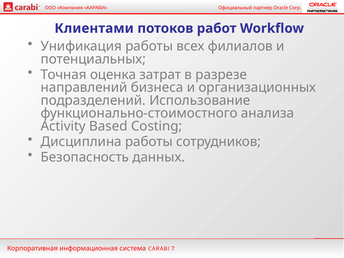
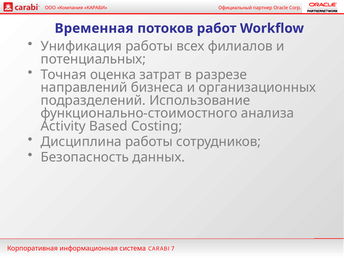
Клиентами: Клиентами -> Временная
